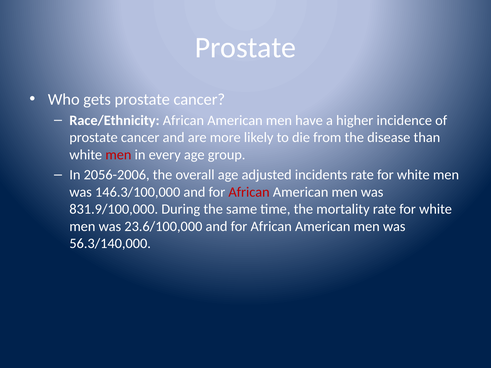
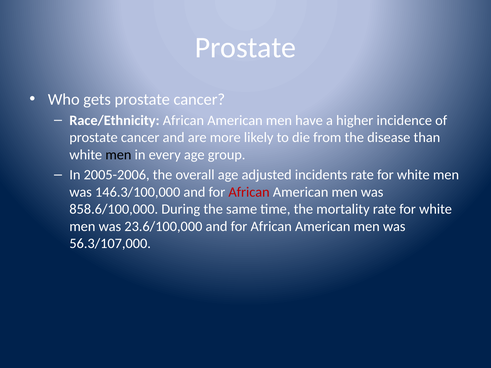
men at (118, 155) colour: red -> black
2056-2006: 2056-2006 -> 2005-2006
831.9/100,000: 831.9/100,000 -> 858.6/100,000
56.3/140,000: 56.3/140,000 -> 56.3/107,000
